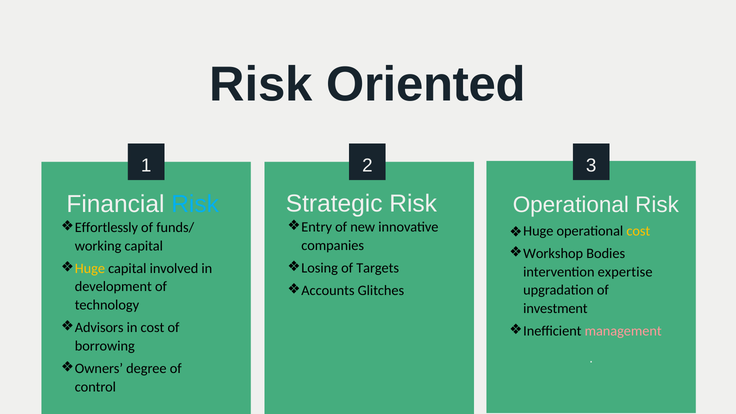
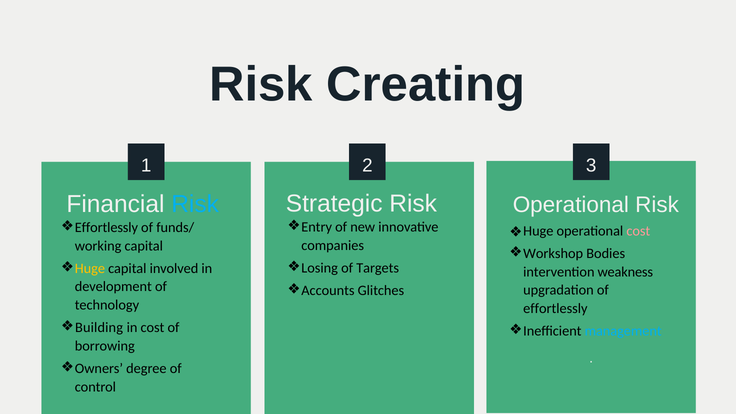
Oriented: Oriented -> Creating
cost at (638, 231) colour: yellow -> pink
expertise: expertise -> weakness
investment at (555, 309): investment -> effortlessly
Advisors: Advisors -> Building
management colour: pink -> light blue
